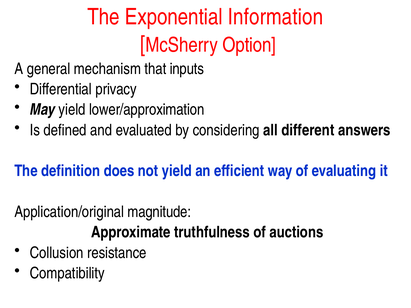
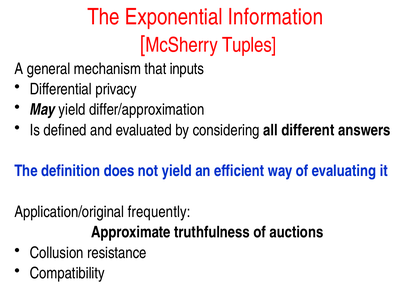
Option: Option -> Tuples
lower/approximation: lower/approximation -> differ/approximation
magnitude: magnitude -> frequently
